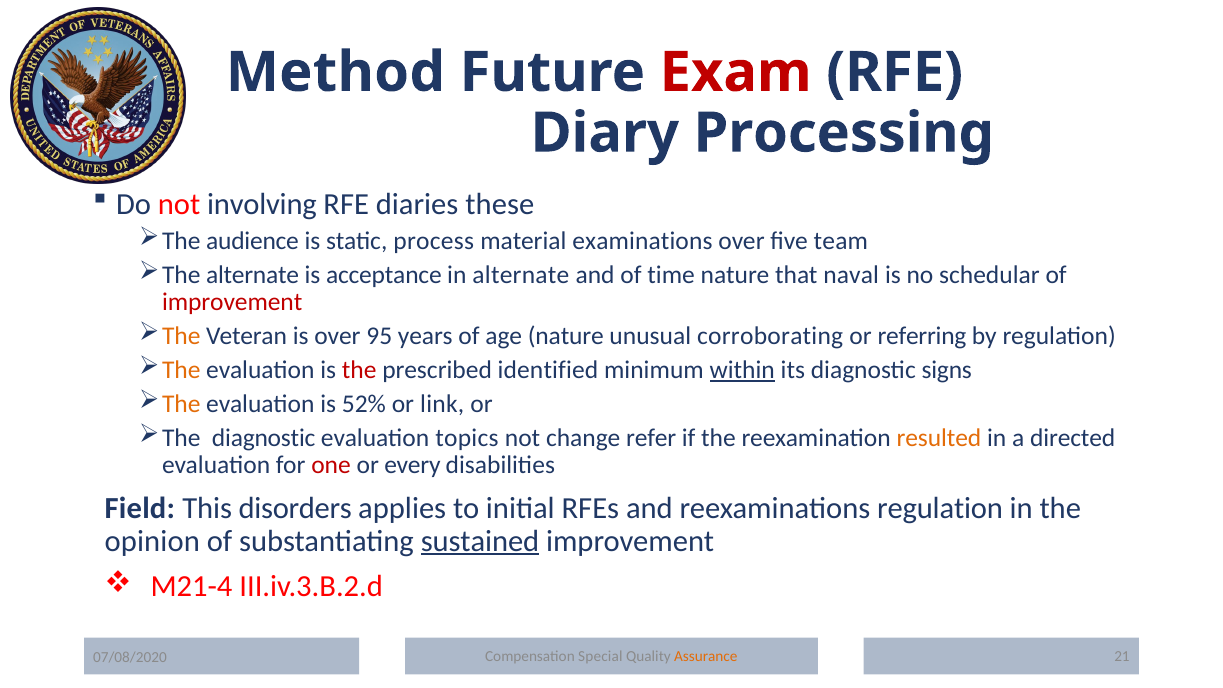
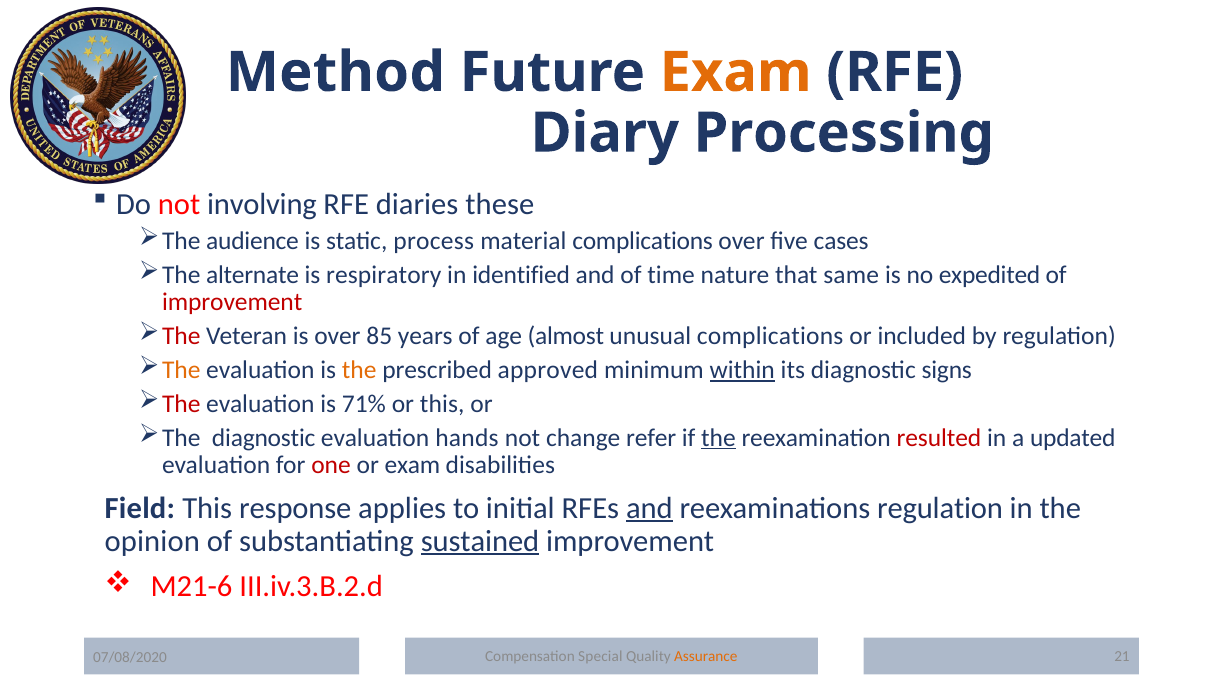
Exam at (736, 72) colour: red -> orange
material examinations: examinations -> complications
team: team -> cases
acceptance: acceptance -> respiratory
in alternate: alternate -> identified
naval: naval -> same
schedular: schedular -> expedited
The at (181, 336) colour: orange -> red
95: 95 -> 85
age nature: nature -> almost
unusual corroborating: corroborating -> complications
referring: referring -> included
the at (359, 370) colour: red -> orange
identified: identified -> approved
The at (181, 404) colour: orange -> red
52%: 52% -> 71%
or link: link -> this
topics: topics -> hands
the at (718, 438) underline: none -> present
resulted colour: orange -> red
directed: directed -> updated
or every: every -> exam
disorders: disorders -> response
and at (649, 508) underline: none -> present
M21-4: M21-4 -> M21-6
